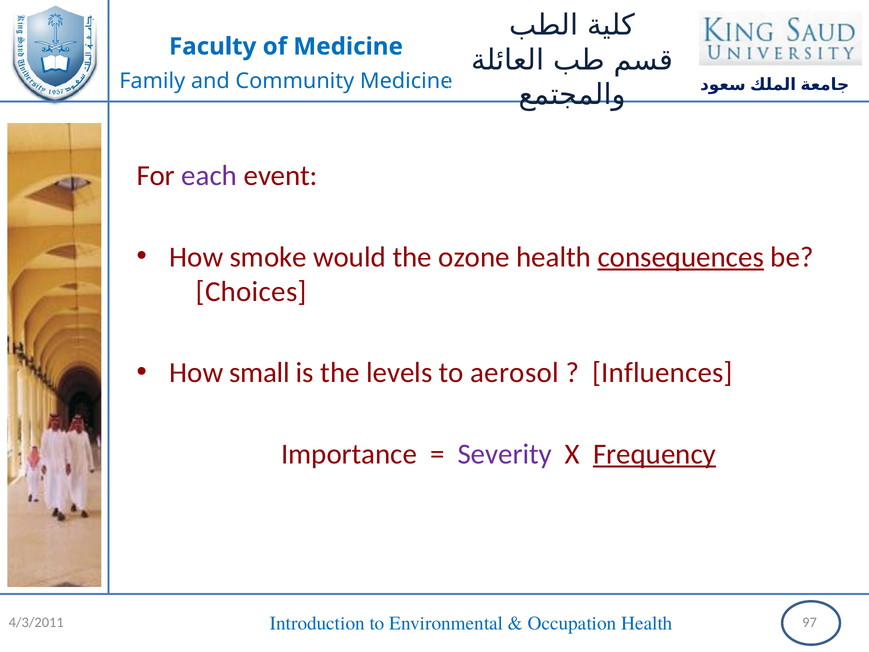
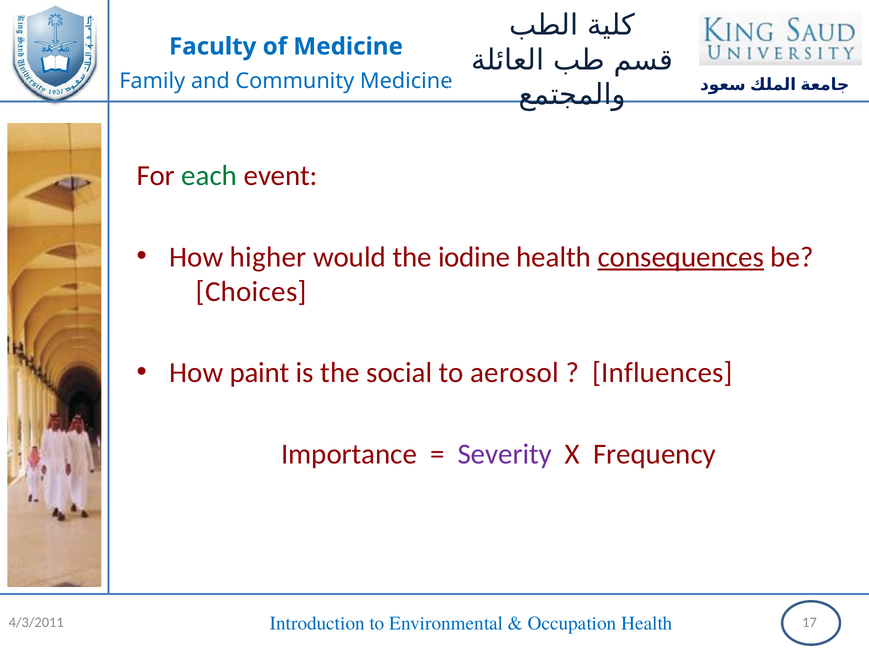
each colour: purple -> green
smoke: smoke -> higher
ozone: ozone -> iodine
small: small -> paint
levels: levels -> social
Frequency underline: present -> none
97: 97 -> 17
